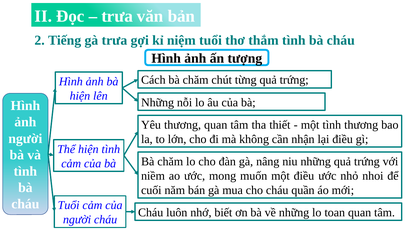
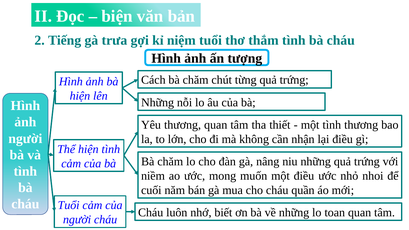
trưa at (117, 16): trưa -> biện
